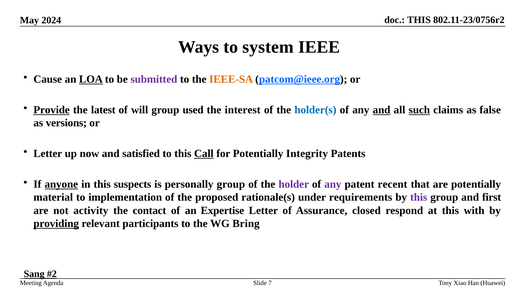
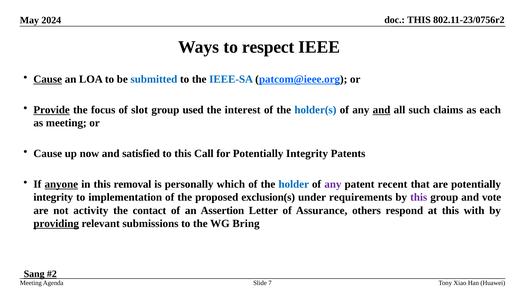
system: system -> respect
Cause at (48, 79) underline: none -> present
LOA underline: present -> none
submitted colour: purple -> blue
IEEE-SA colour: orange -> blue
latest: latest -> focus
will: will -> slot
such underline: present -> none
false: false -> each
as versions: versions -> meeting
Letter at (48, 154): Letter -> Cause
Call underline: present -> none
suspects: suspects -> removal
personally group: group -> which
holder colour: purple -> blue
material at (53, 198): material -> integrity
rationale(s: rationale(s -> exclusion(s
first: first -> vote
Expertise: Expertise -> Assertion
closed: closed -> others
participants: participants -> submissions
